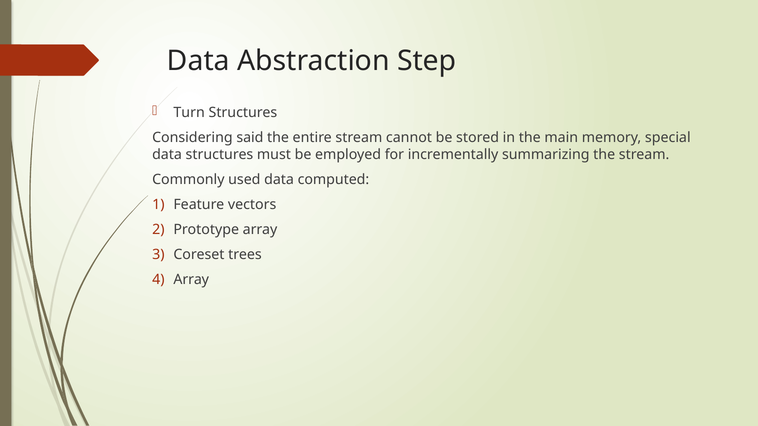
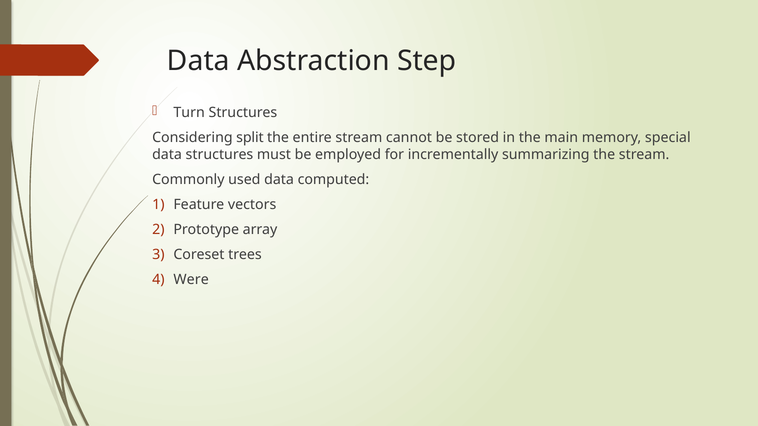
said: said -> split
Array at (191, 280): Array -> Were
